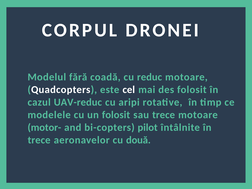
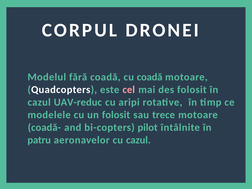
cu reduc: reduc -> coadă
cel colour: white -> pink
motor-: motor- -> coadă-
trece at (39, 140): trece -> patru
cu două: două -> cazul
